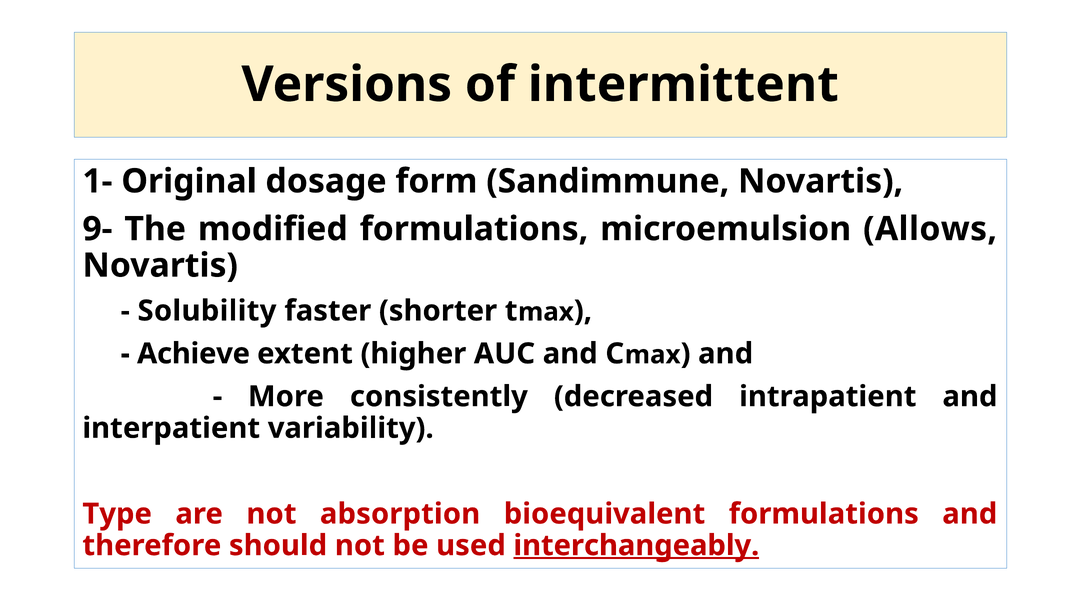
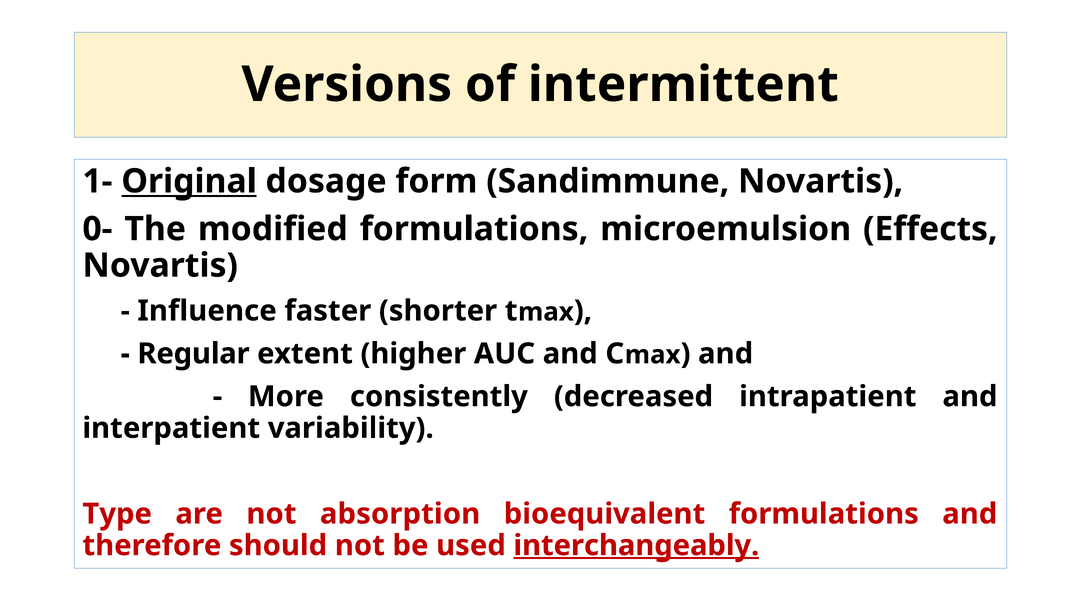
Original underline: none -> present
9-: 9- -> 0-
Allows: Allows -> Effects
Solubility: Solubility -> Influence
Achieve: Achieve -> Regular
